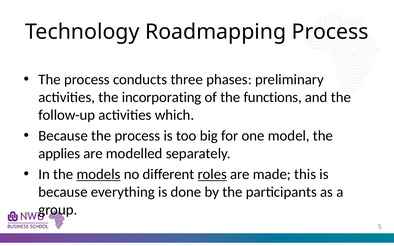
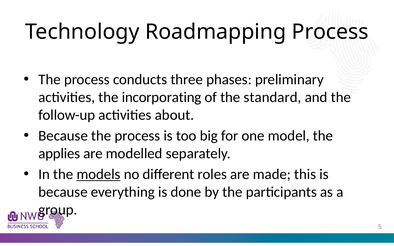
functions: functions -> standard
which: which -> about
roles underline: present -> none
